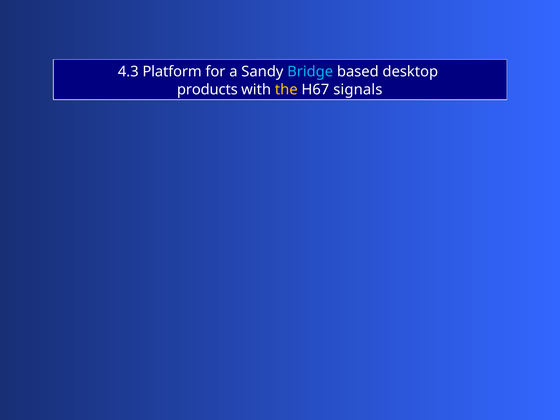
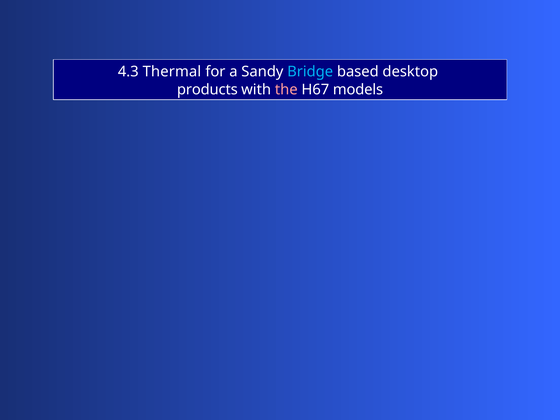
Platform: Platform -> Thermal
the colour: yellow -> pink
signals: signals -> models
